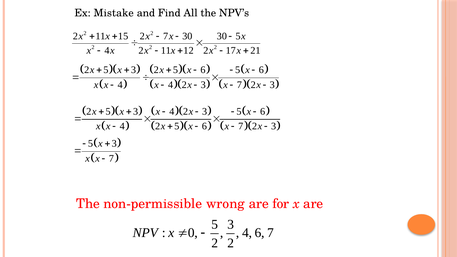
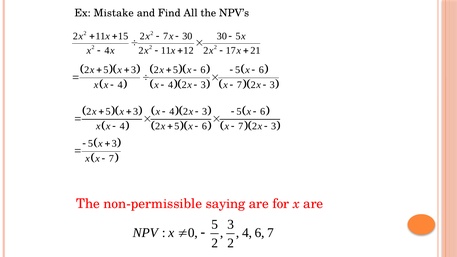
wrong: wrong -> saying
